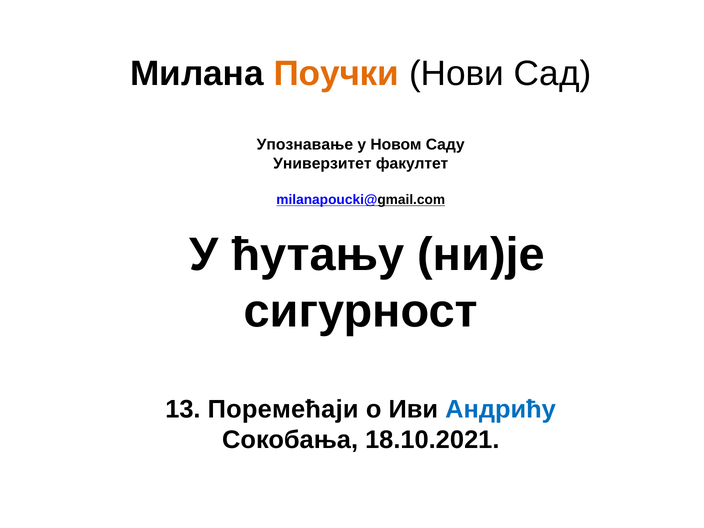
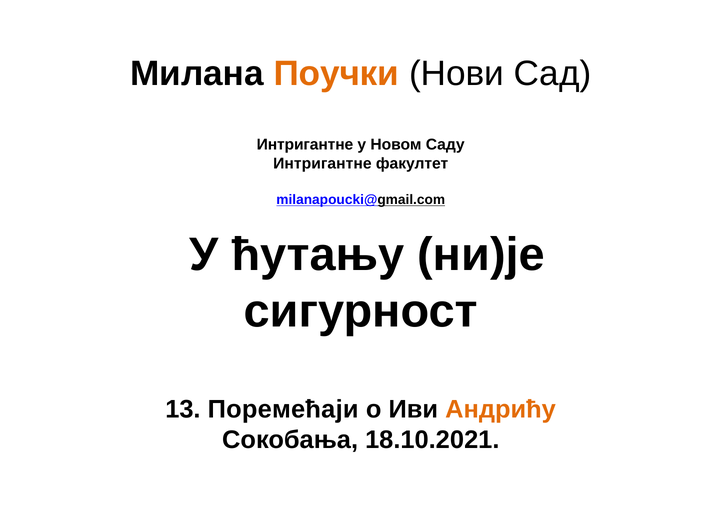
Упознавање at (305, 145): Упознавање -> Интригантне
Универзитет at (322, 163): Универзитет -> Интригантне
Андрићу colour: blue -> orange
